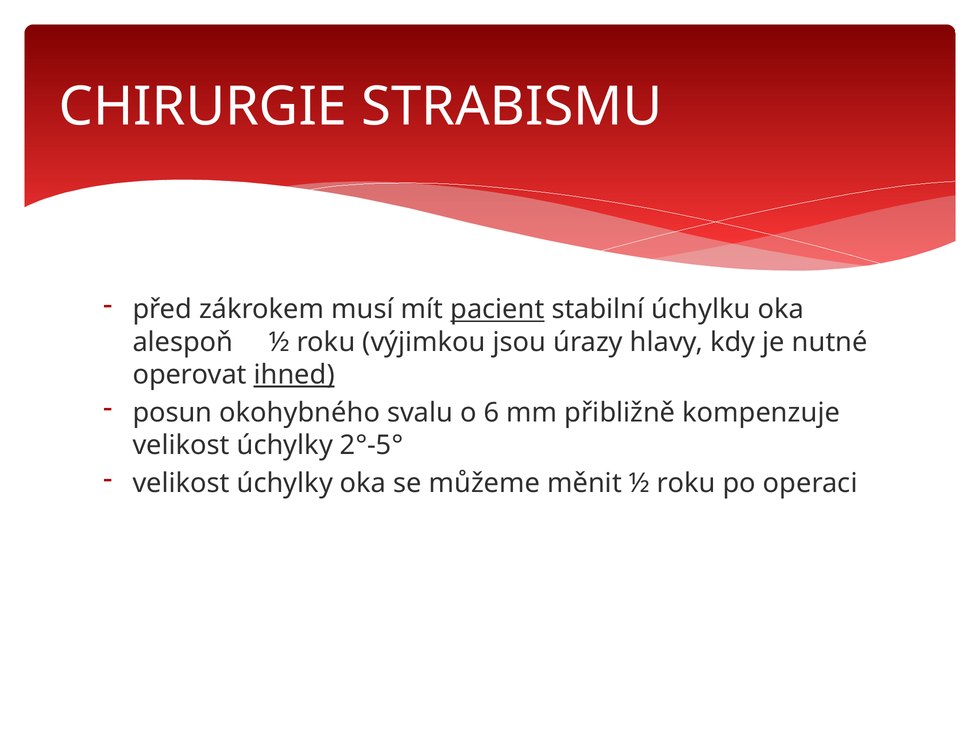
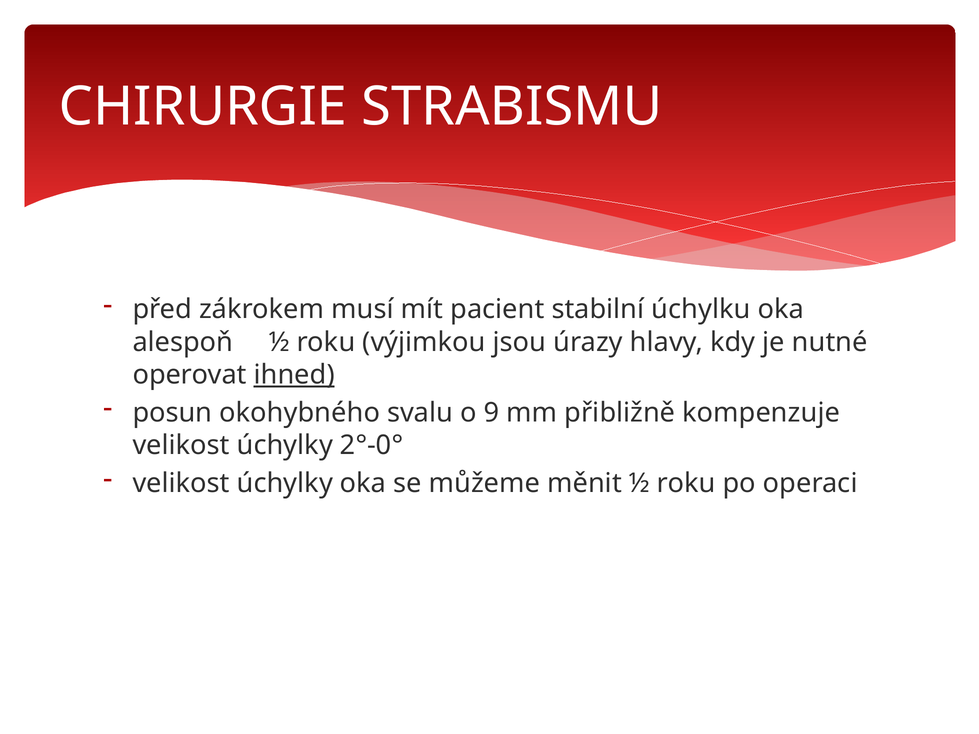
pacient underline: present -> none
6: 6 -> 9
2°-5°: 2°-5° -> 2°-0°
